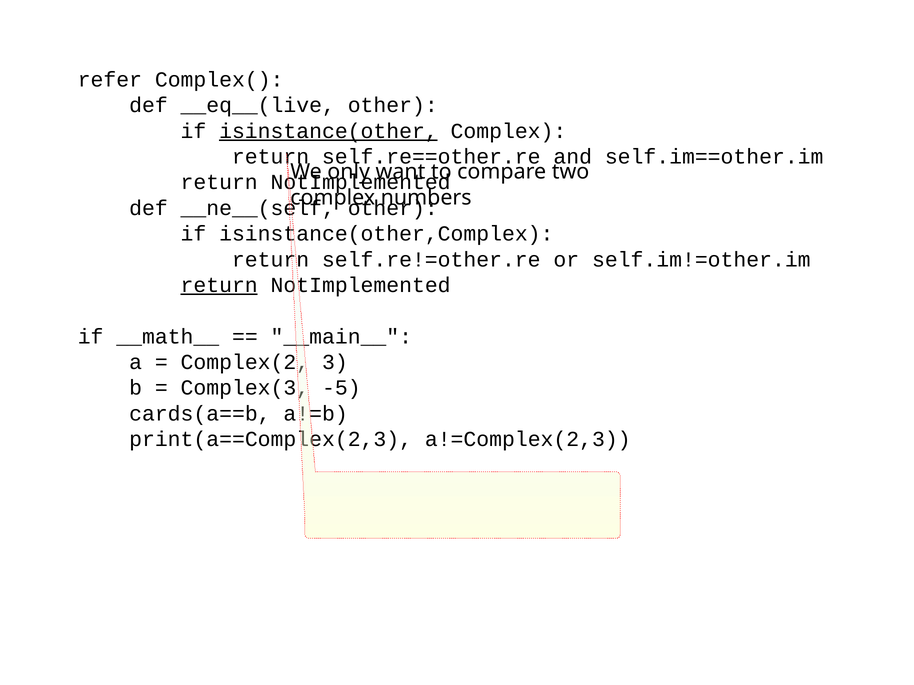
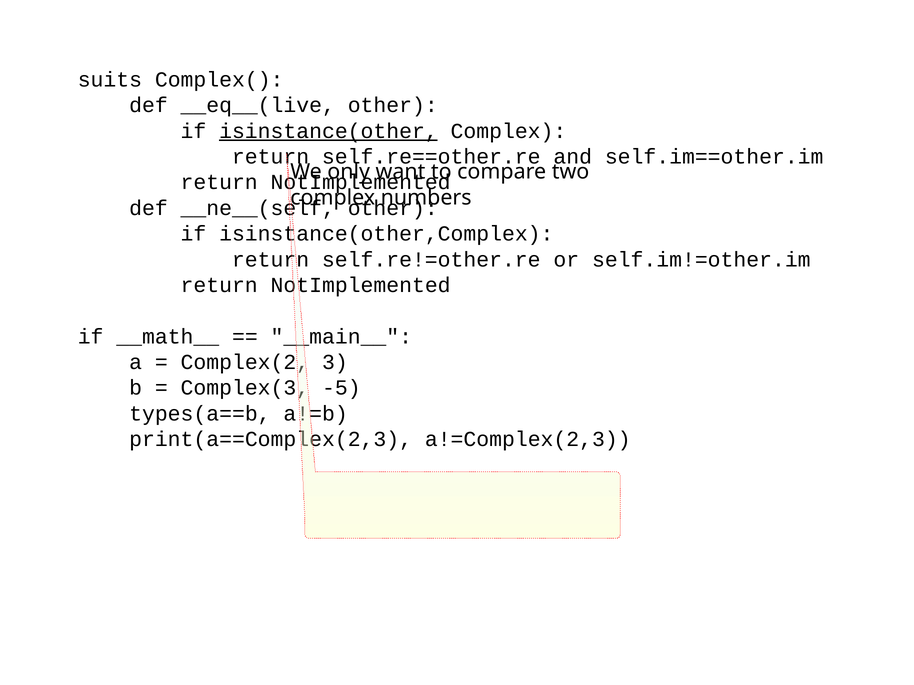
refer: refer -> suits
return at (219, 285) underline: present -> none
cards(a==b: cards(a==b -> types(a==b
